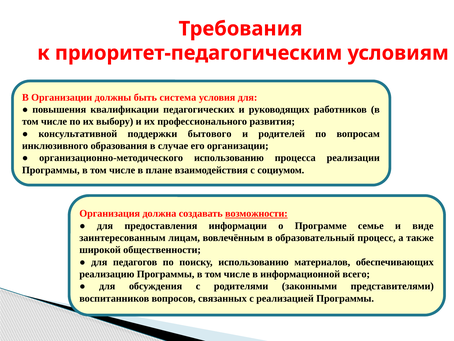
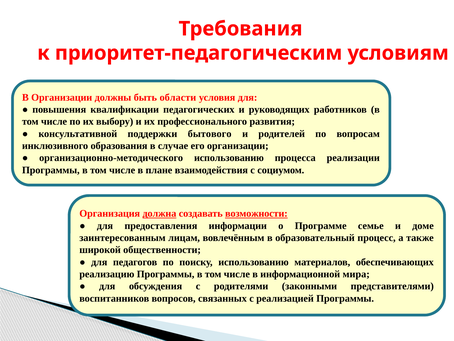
система: система -> области
должна underline: none -> present
виде: виде -> доме
всего: всего -> мира
